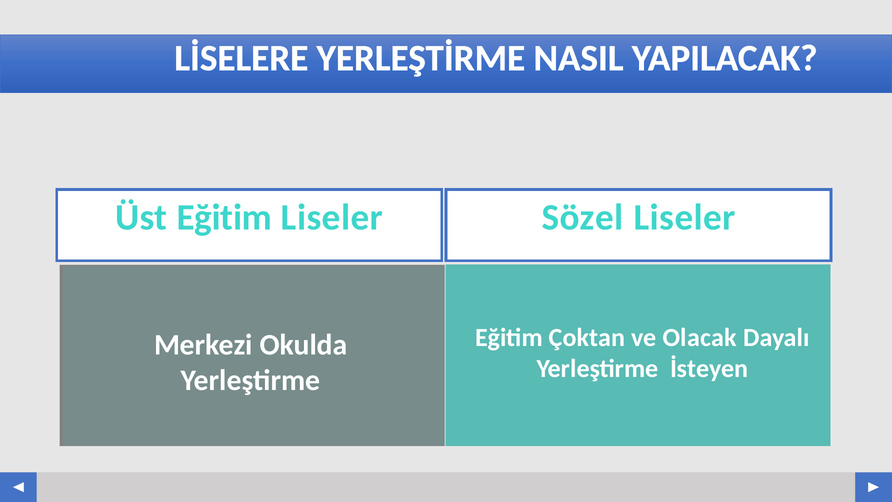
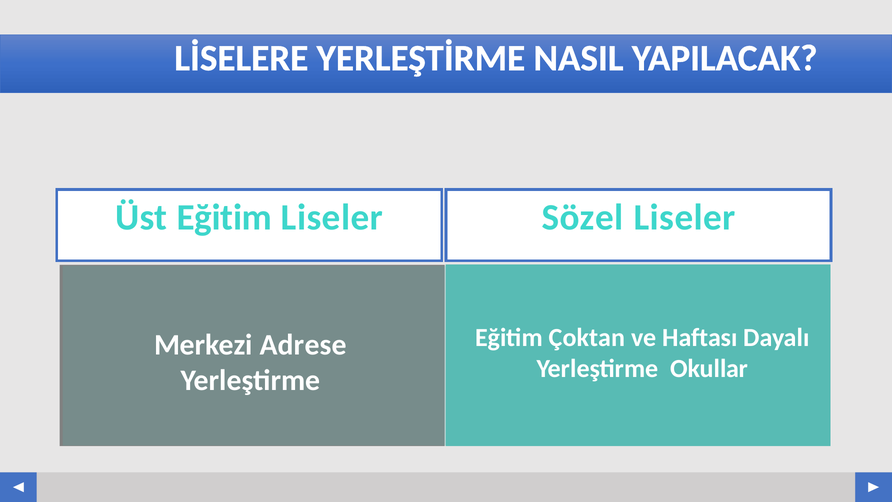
Olacak: Olacak -> Haftası
Okulda: Okulda -> Adrese
İsteyen: İsteyen -> Okullar
